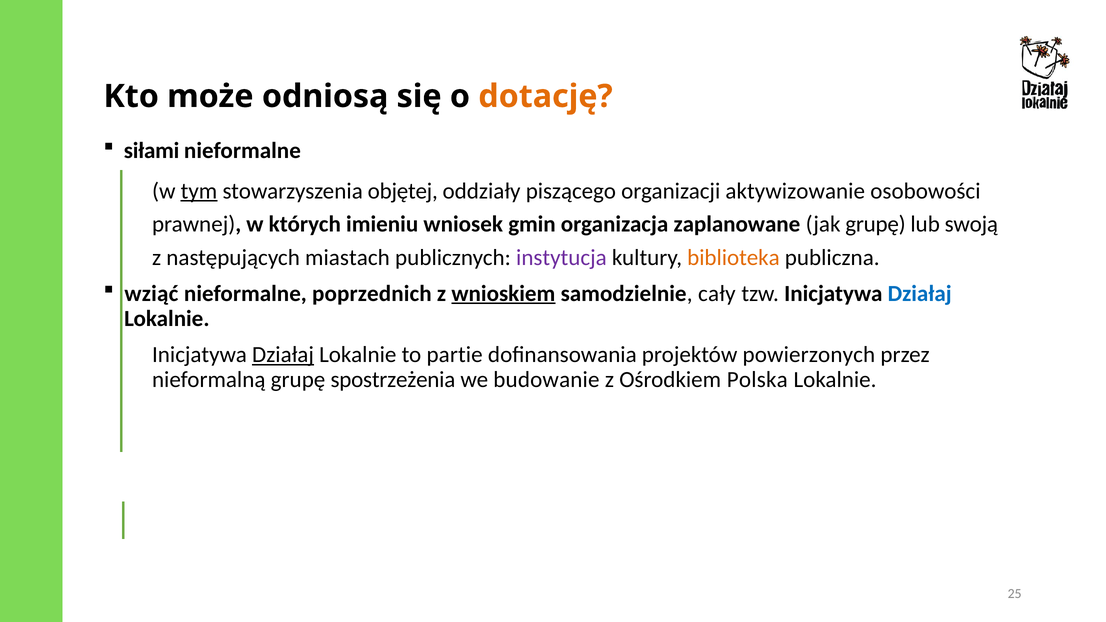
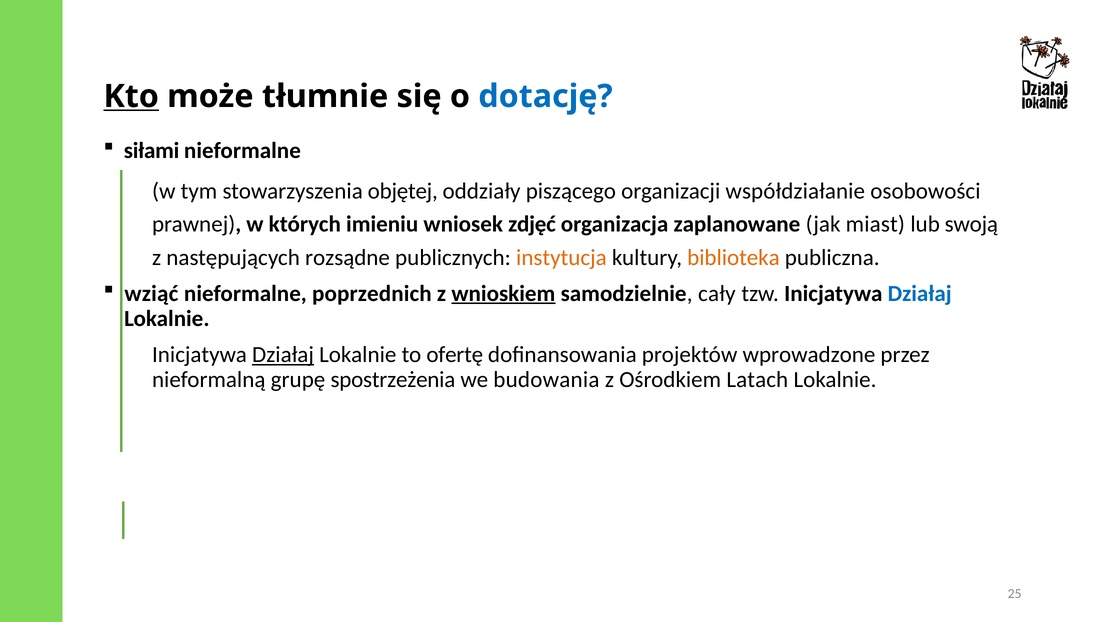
Kto underline: none -> present
odniosą: odniosą -> tłumnie
dotację colour: orange -> blue
tym underline: present -> none
aktywizowanie: aktywizowanie -> współdziałanie
gmin: gmin -> zdjęć
jak grupę: grupę -> miast
miastach: miastach -> rozsądne
instytucja colour: purple -> orange
partie: partie -> ofertę
powierzonych: powierzonych -> wprowadzone
budowanie: budowanie -> budowania
Polska: Polska -> Latach
